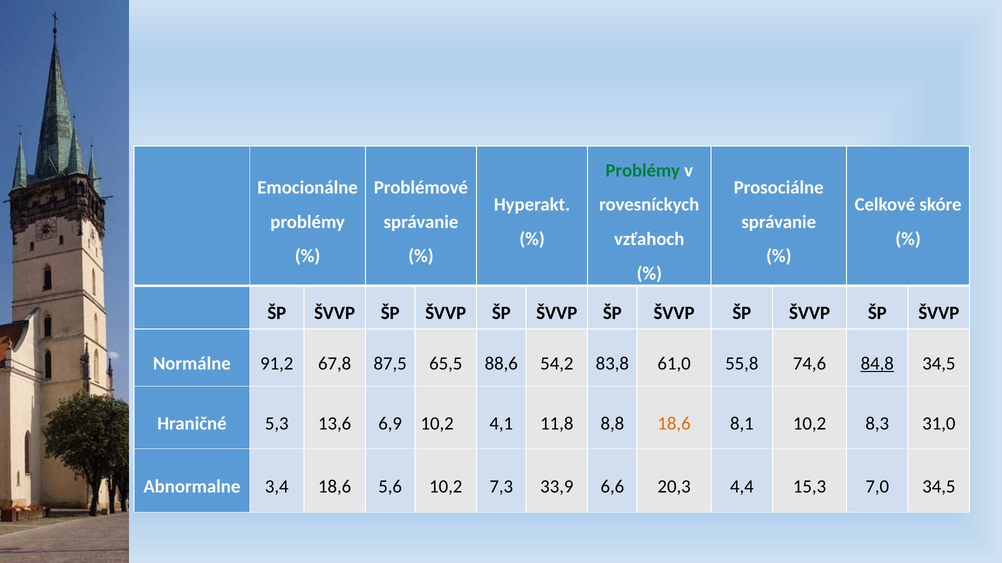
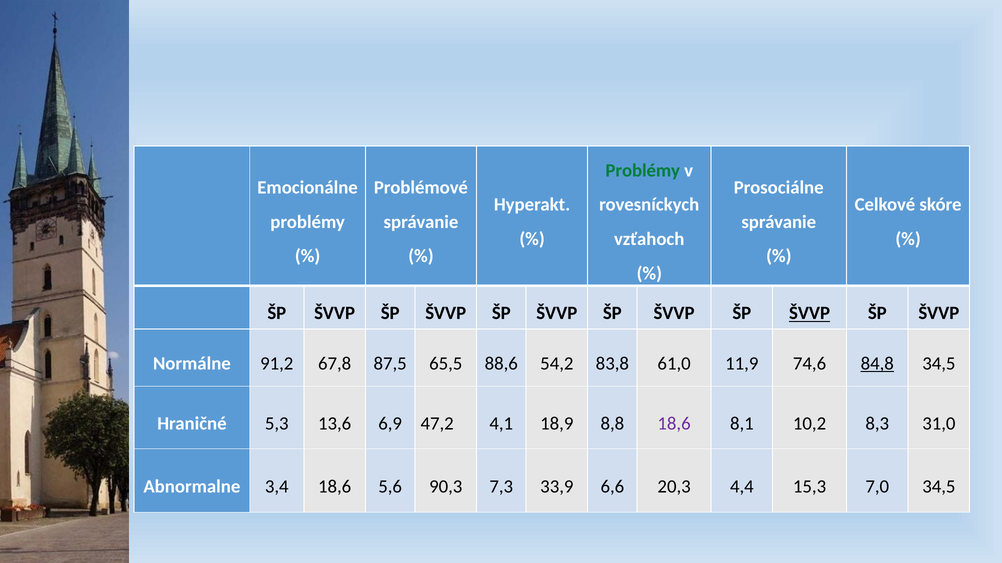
ŠVVP at (810, 314) underline: none -> present
55,8: 55,8 -> 11,9
6,9 10,2: 10,2 -> 47,2
11,8: 11,8 -> 18,9
18,6 at (674, 424) colour: orange -> purple
5,6 10,2: 10,2 -> 90,3
